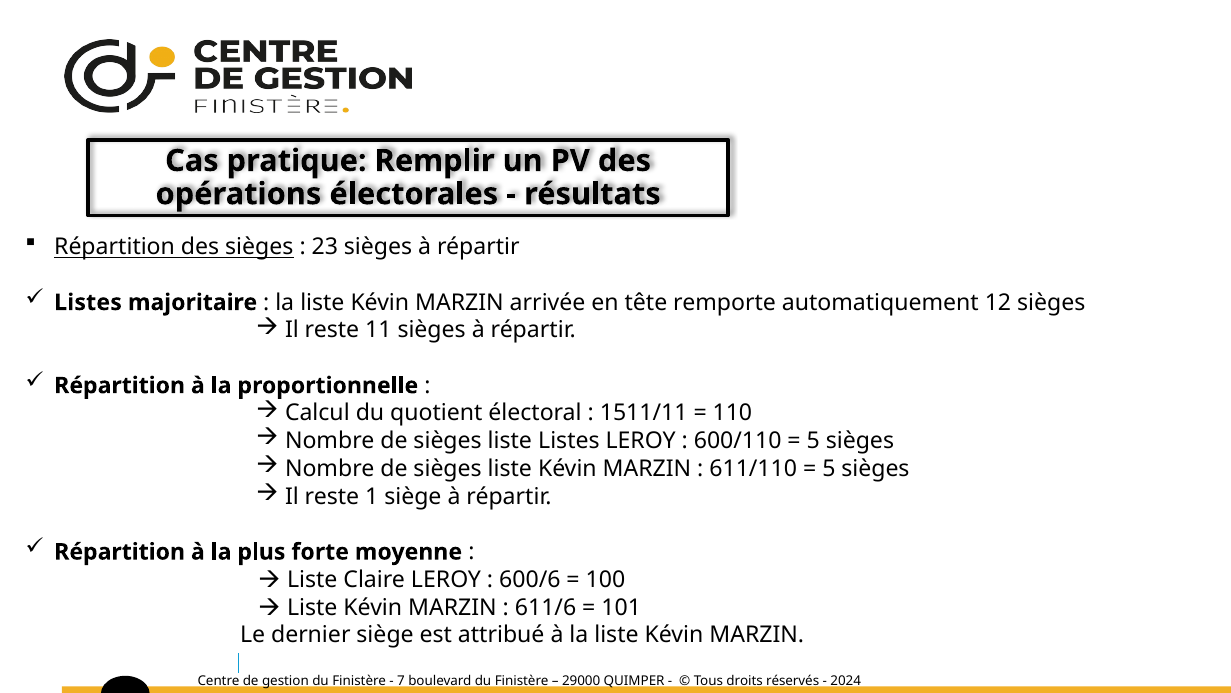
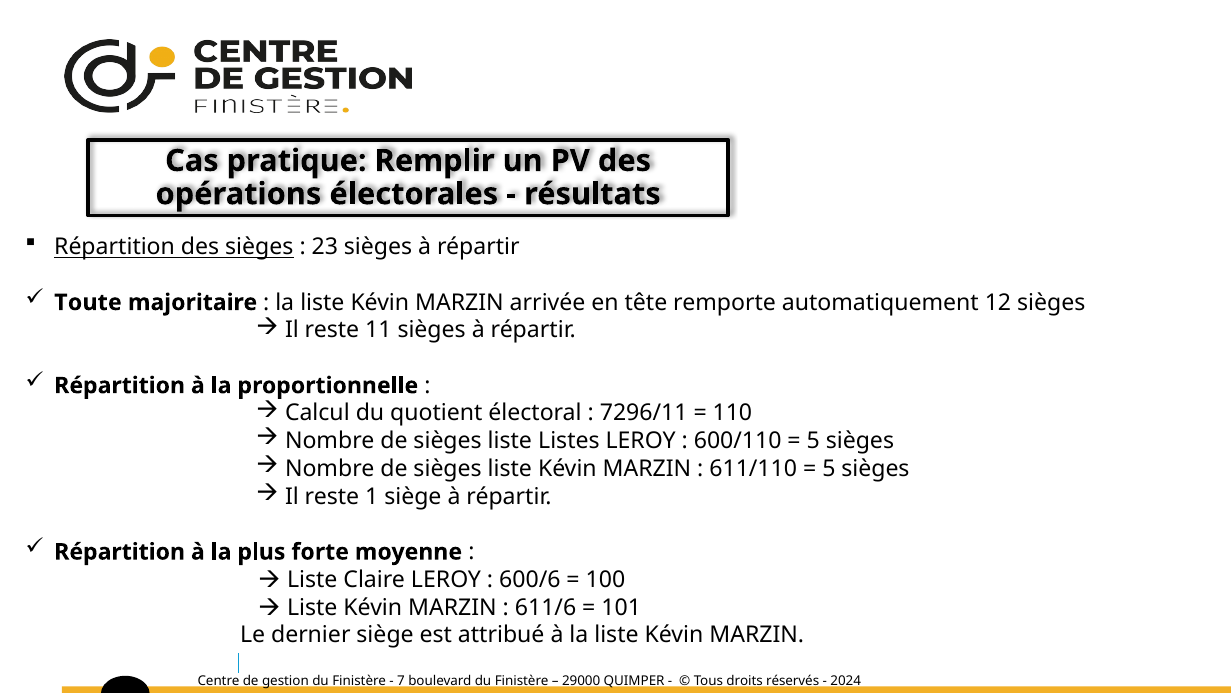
Listes at (88, 302): Listes -> Toute
1511/11: 1511/11 -> 7296/11
